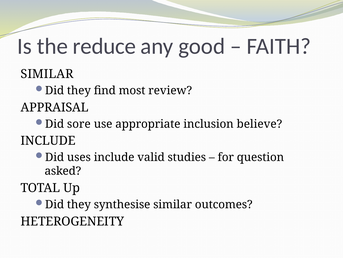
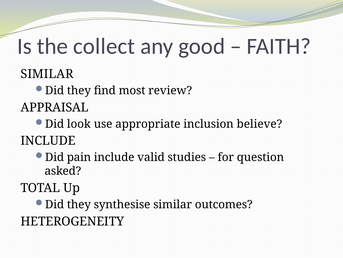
reduce: reduce -> collect
sore: sore -> look
uses: uses -> pain
